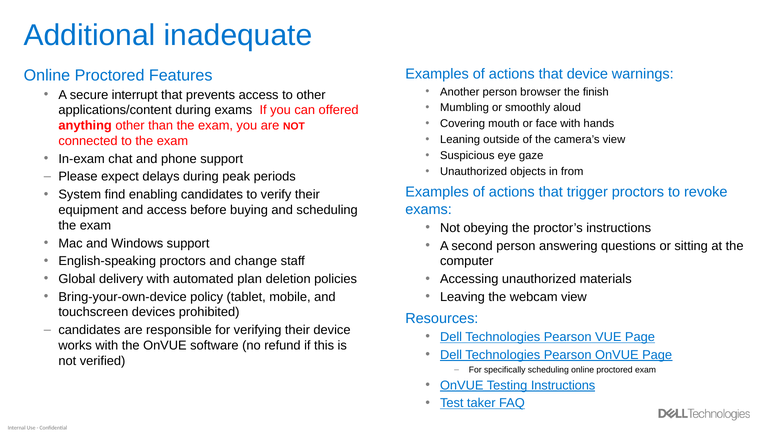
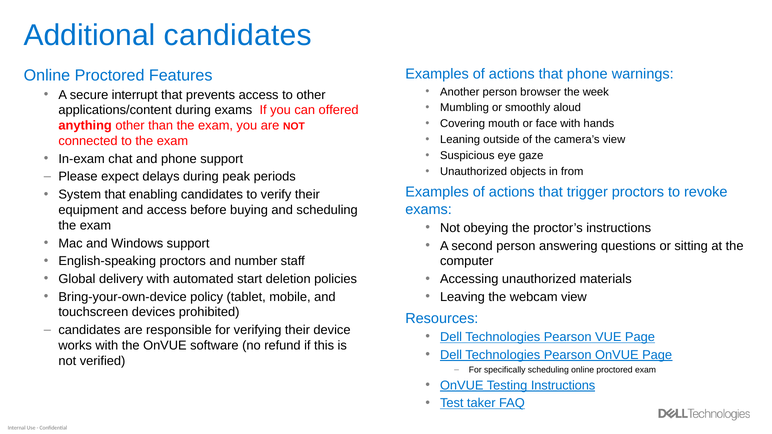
Additional inadequate: inadequate -> candidates
that device: device -> phone
finish: finish -> week
System find: find -> that
change: change -> number
plan: plan -> start
